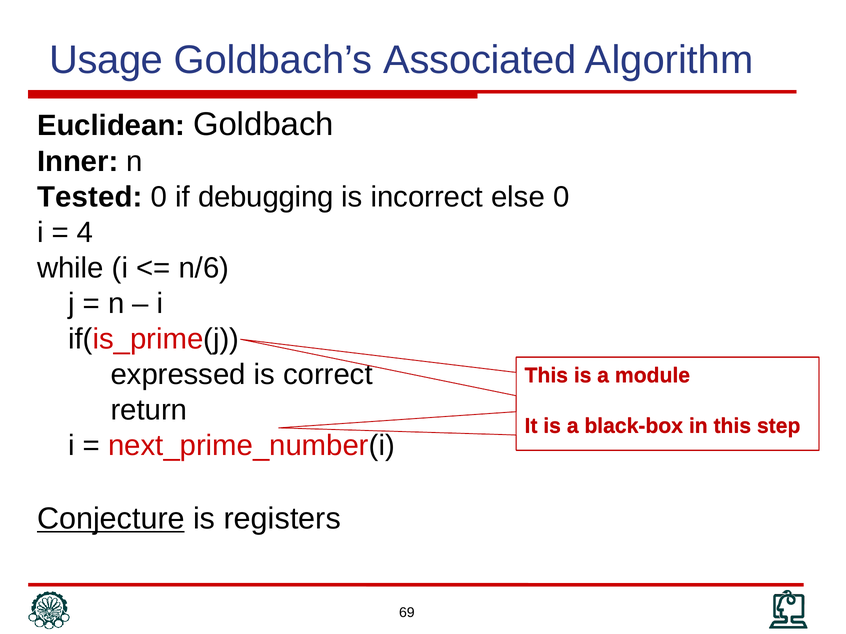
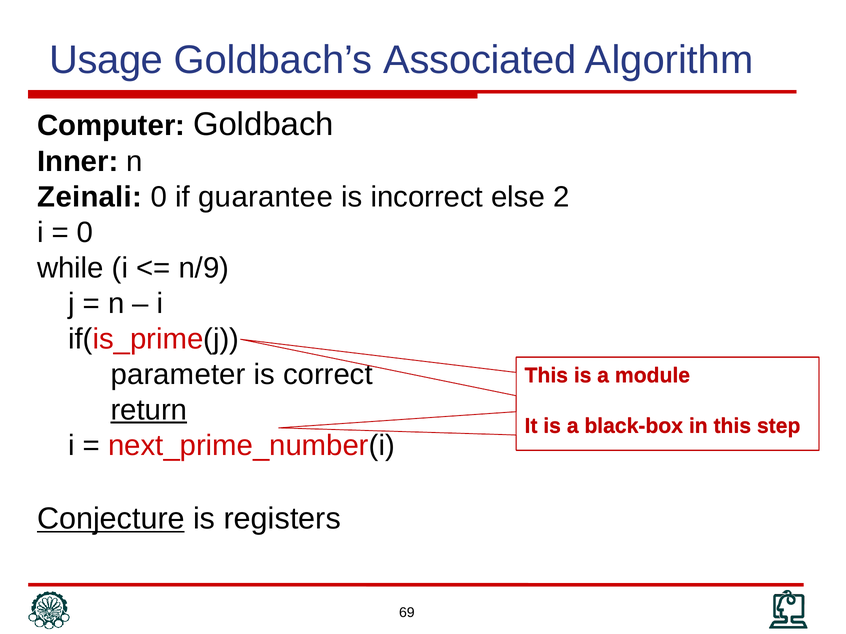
Euclidean: Euclidean -> Computer
Tested: Tested -> Zeinali
debugging: debugging -> guarantee
else 0: 0 -> 2
4 at (85, 233): 4 -> 0
n/6: n/6 -> n/9
expressed: expressed -> parameter
return underline: none -> present
